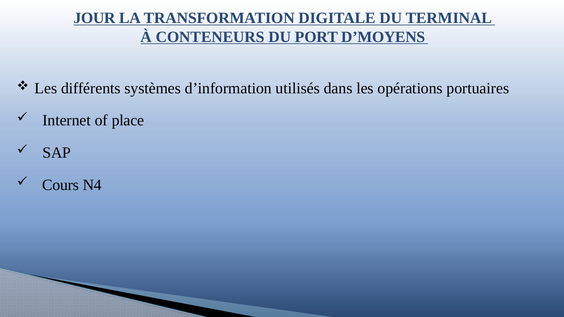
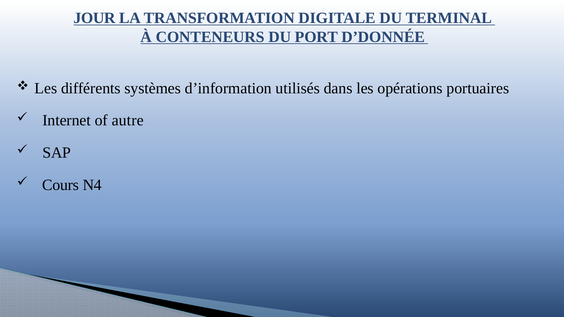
D’MOYENS: D’MOYENS -> D’DONNÉE
place: place -> autre
